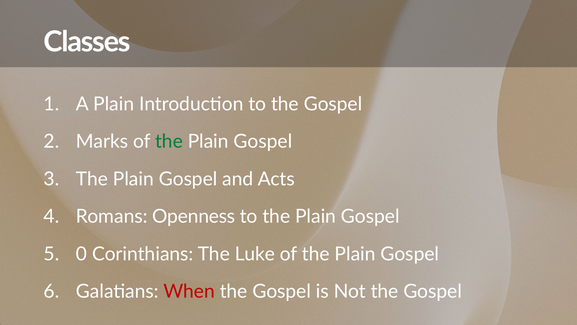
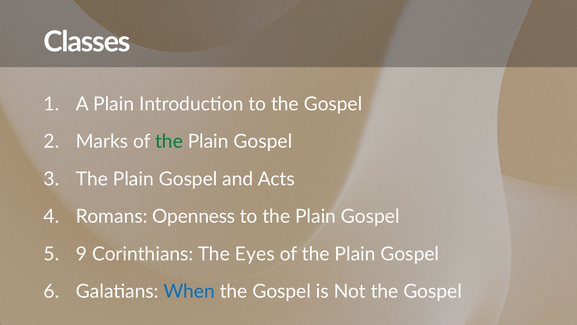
0: 0 -> 9
Luke: Luke -> Eyes
When colour: red -> blue
